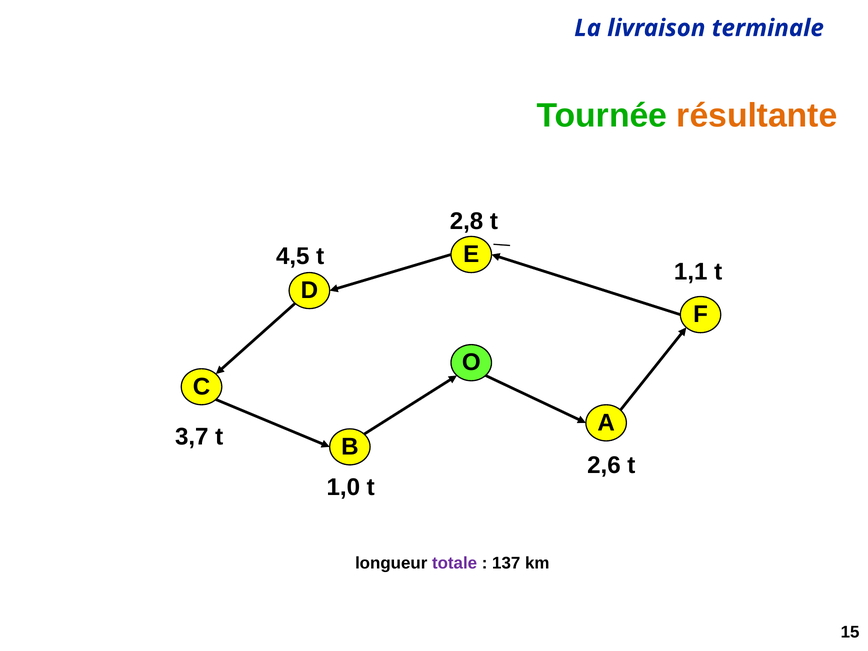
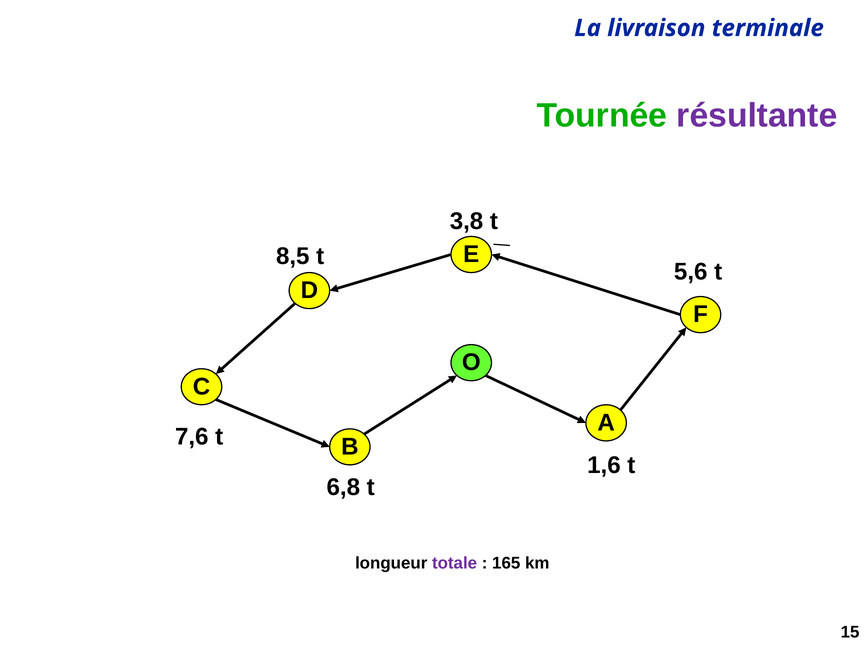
résultante colour: orange -> purple
2,8: 2,8 -> 3,8
4,5: 4,5 -> 8,5
1,1: 1,1 -> 5,6
3,7: 3,7 -> 7,6
2,6: 2,6 -> 1,6
1,0: 1,0 -> 6,8
137: 137 -> 165
